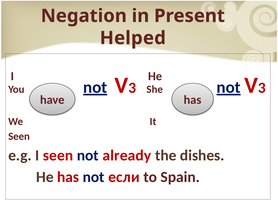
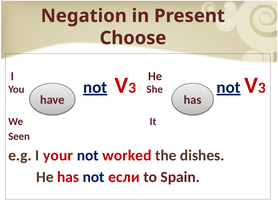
Helped: Helped -> Choose
I seen: seen -> your
already: already -> worked
